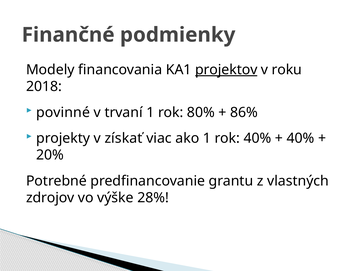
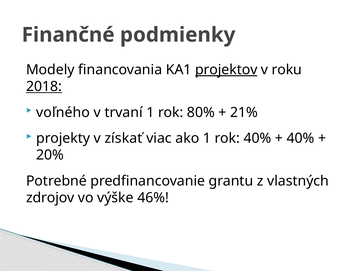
2018 underline: none -> present
povinné: povinné -> voľného
86%: 86% -> 21%
28%: 28% -> 46%
